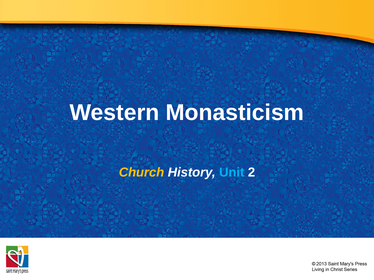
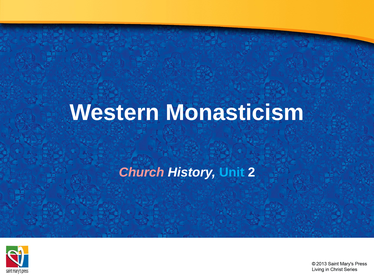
Church colour: yellow -> pink
